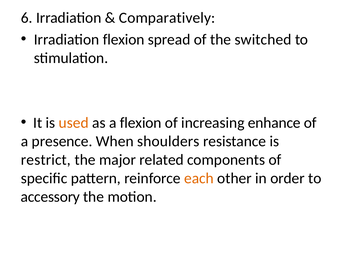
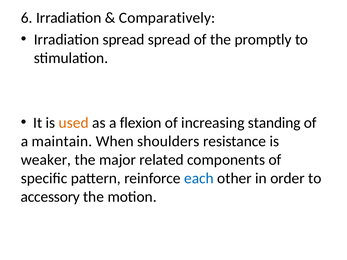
Irradiation flexion: flexion -> spread
switched: switched -> promptly
enhance: enhance -> standing
presence: presence -> maintain
restrict: restrict -> weaker
each colour: orange -> blue
